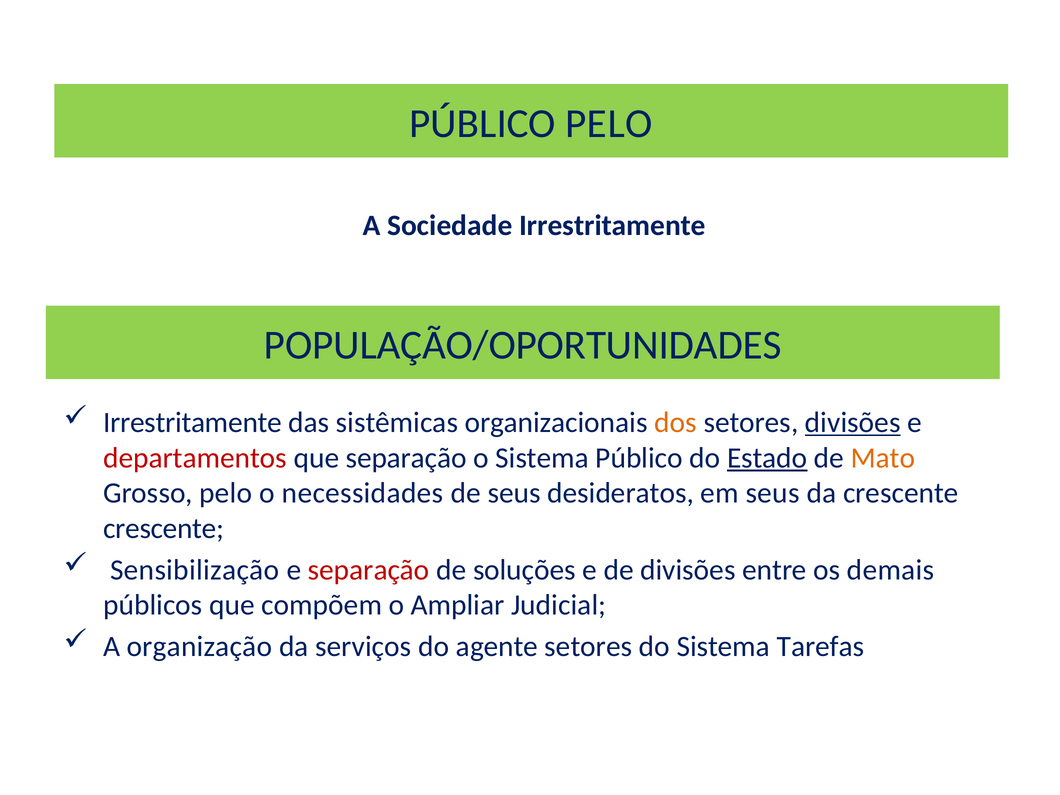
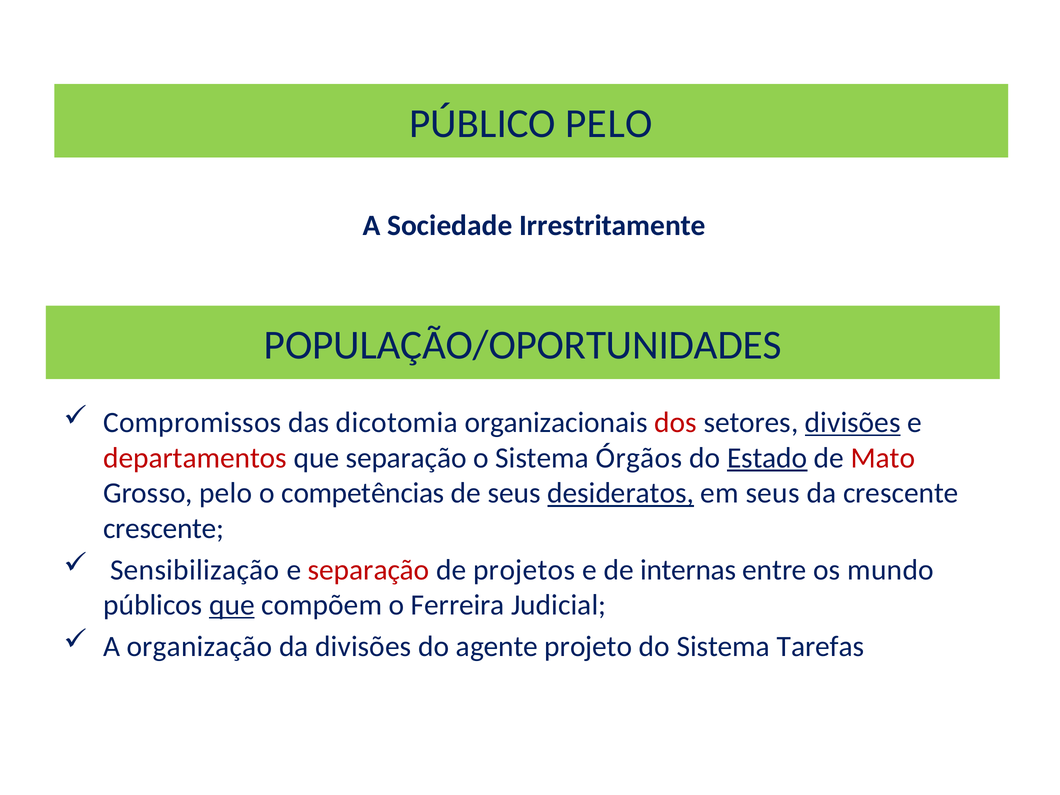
Irrestritamente at (192, 423): Irrestritamente -> Compromissos
sistêmicas: sistêmicas -> dicotomia
dos colour: orange -> red
Sistema Público: Público -> Órgãos
Mato colour: orange -> red
necessidades: necessidades -> competências
desideratos underline: none -> present
soluções: soluções -> projetos
de divisões: divisões -> internas
demais: demais -> mundo
que at (232, 605) underline: none -> present
Ampliar: Ampliar -> Ferreira
da serviços: serviços -> divisões
agente setores: setores -> projeto
